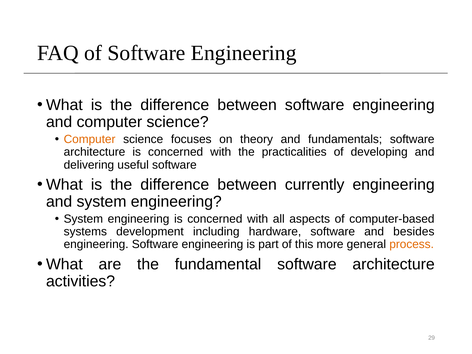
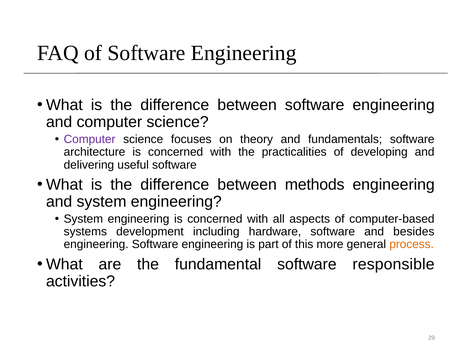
Computer at (90, 139) colour: orange -> purple
currently: currently -> methods
fundamental software architecture: architecture -> responsible
